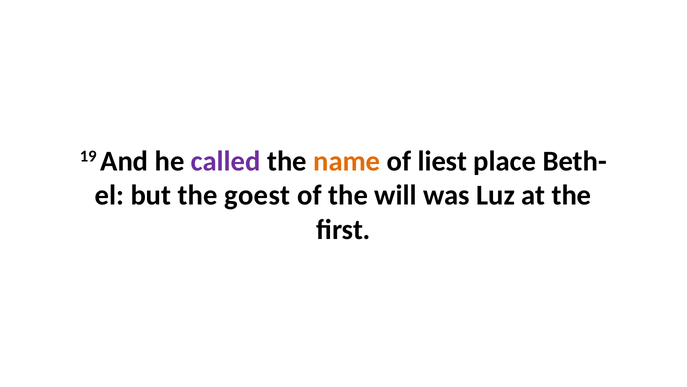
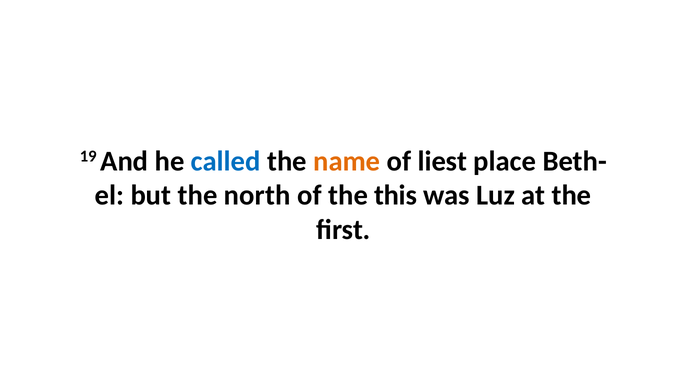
called colour: purple -> blue
goest: goest -> north
will: will -> this
